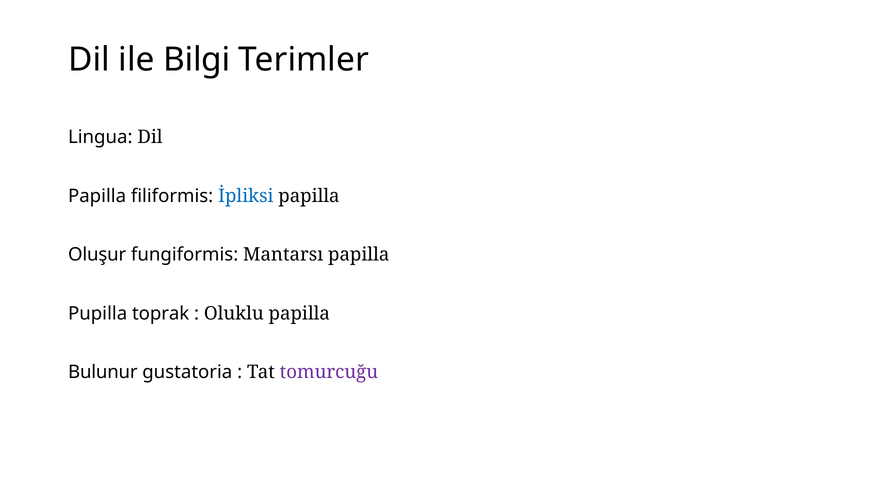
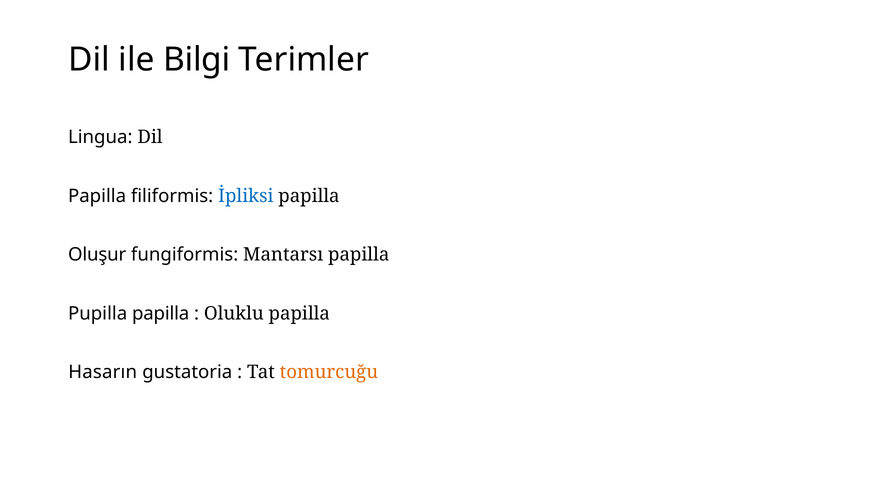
Pupilla toprak: toprak -> papilla
Bulunur: Bulunur -> Hasarın
tomurcuğu colour: purple -> orange
